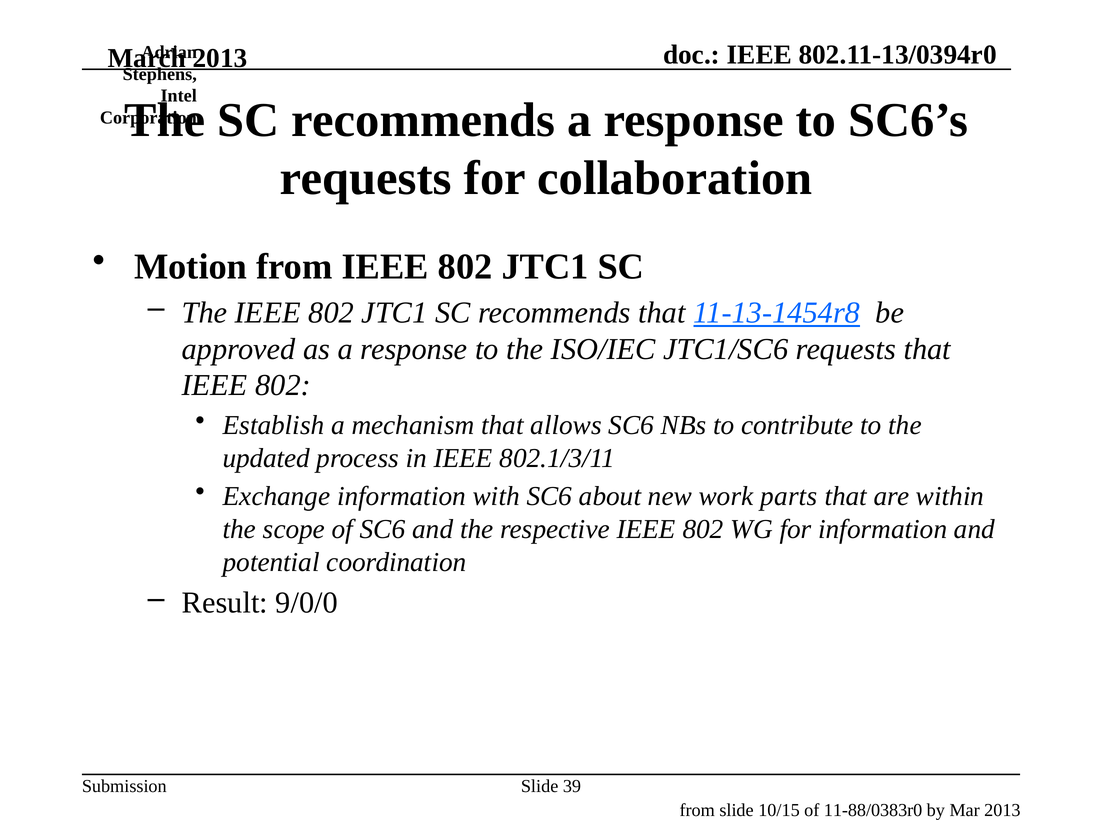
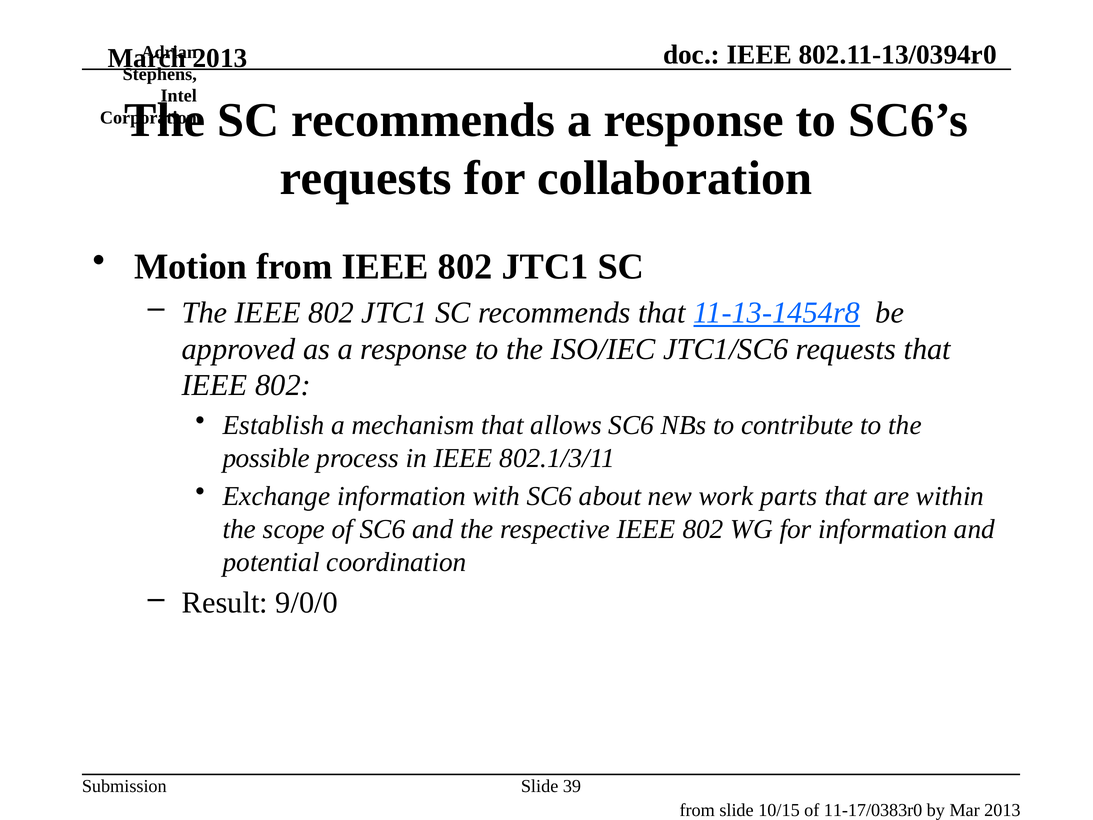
updated: updated -> possible
11-88/0383r0: 11-88/0383r0 -> 11-17/0383r0
